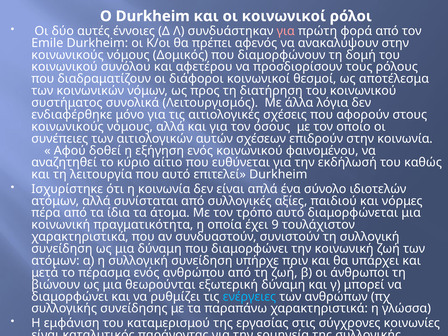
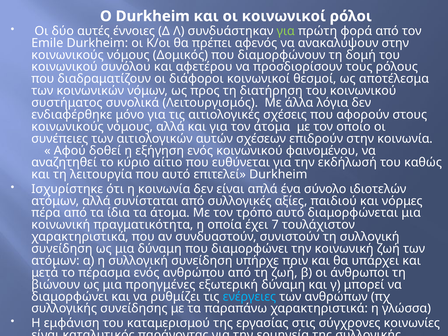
για at (286, 31) colour: pink -> light green
τον όσους: όσους -> άτομα
9: 9 -> 7
θεωρούνται: θεωρούνται -> προηγμένες
